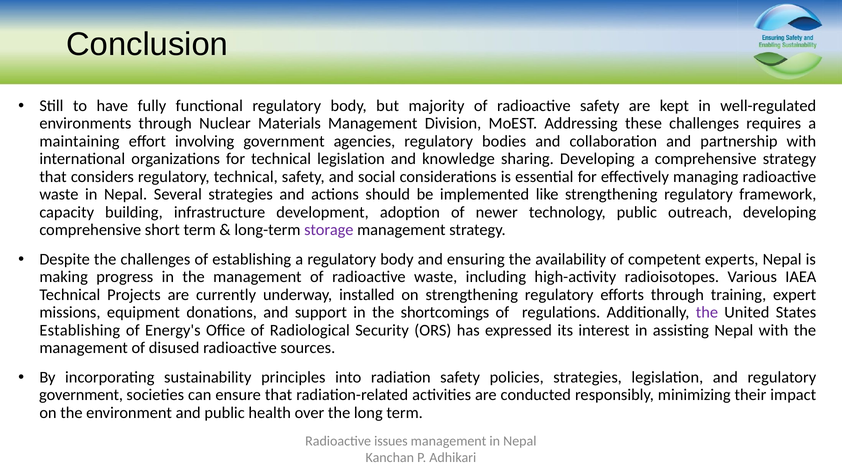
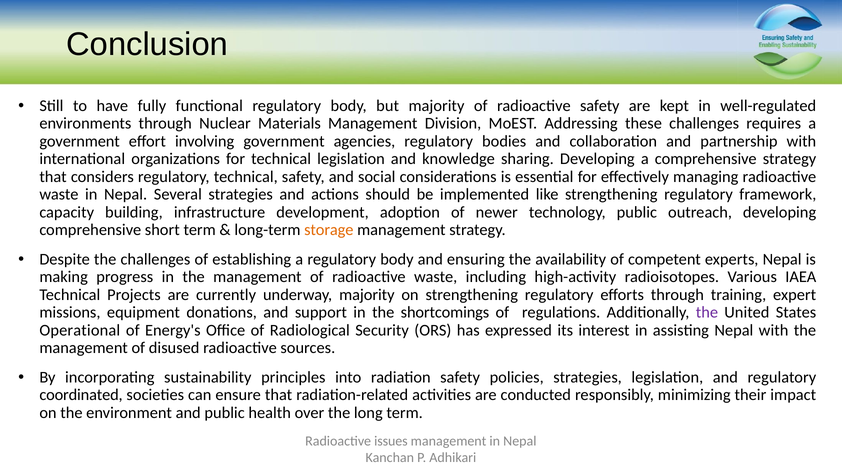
maintaining at (79, 141): maintaining -> government
storage colour: purple -> orange
underway installed: installed -> majority
Establishing at (80, 330): Establishing -> Operational
government at (81, 395): government -> coordinated
